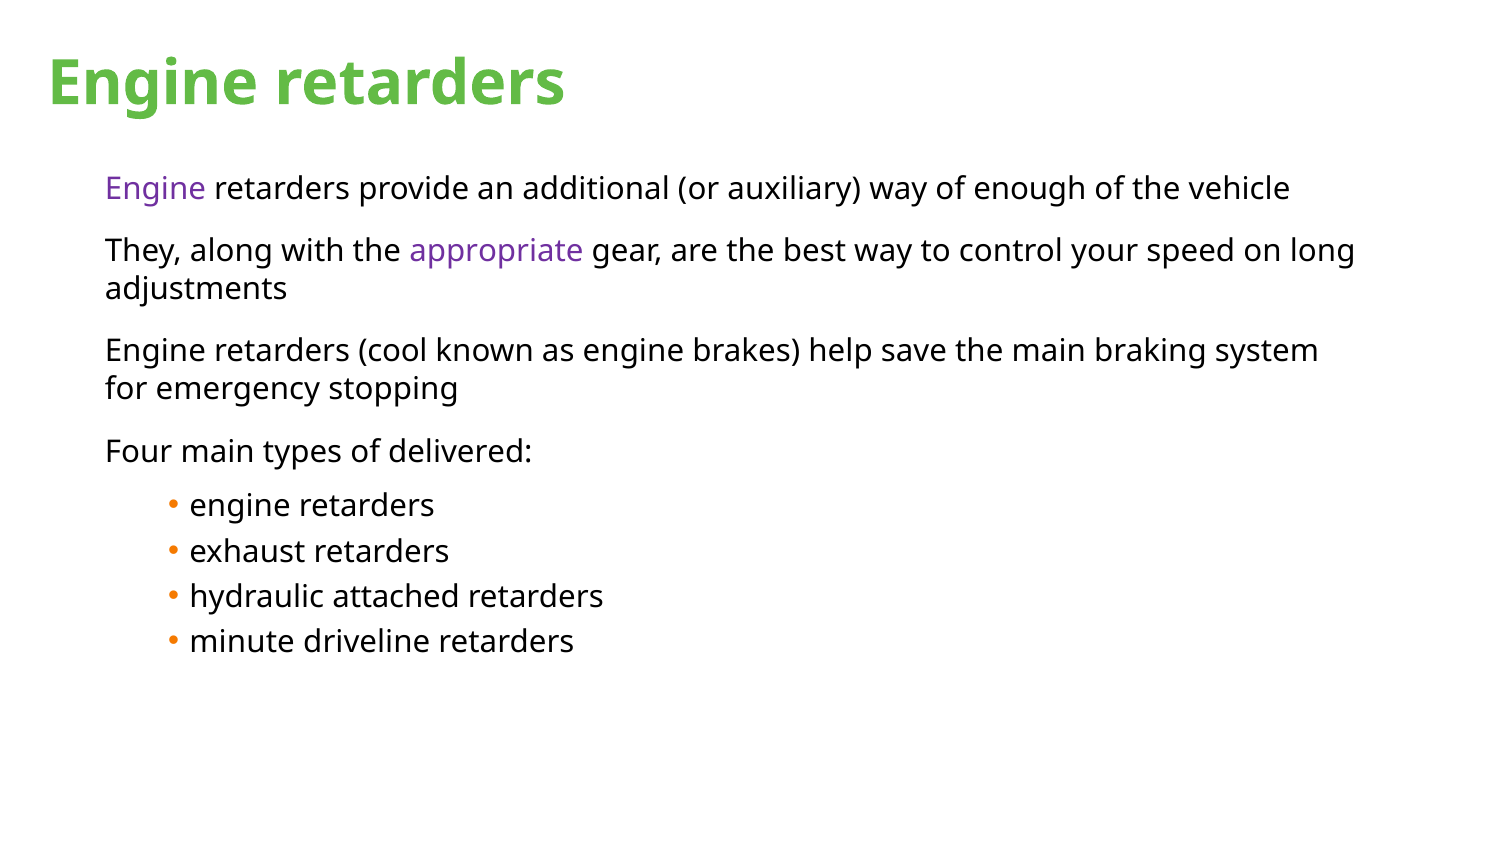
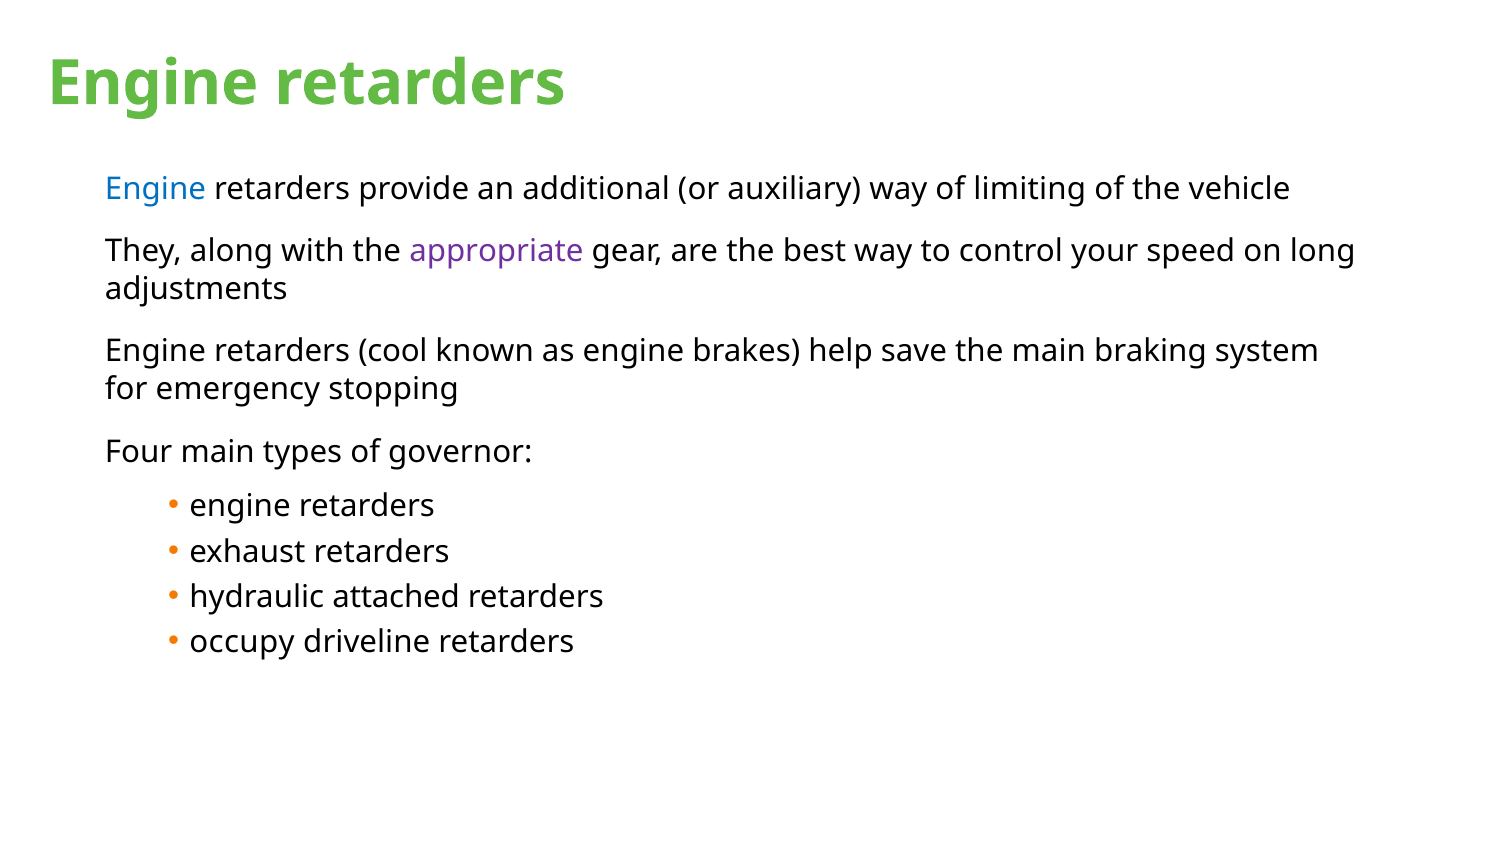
Engine at (155, 189) colour: purple -> blue
enough: enough -> limiting
delivered: delivered -> governor
minute: minute -> occupy
